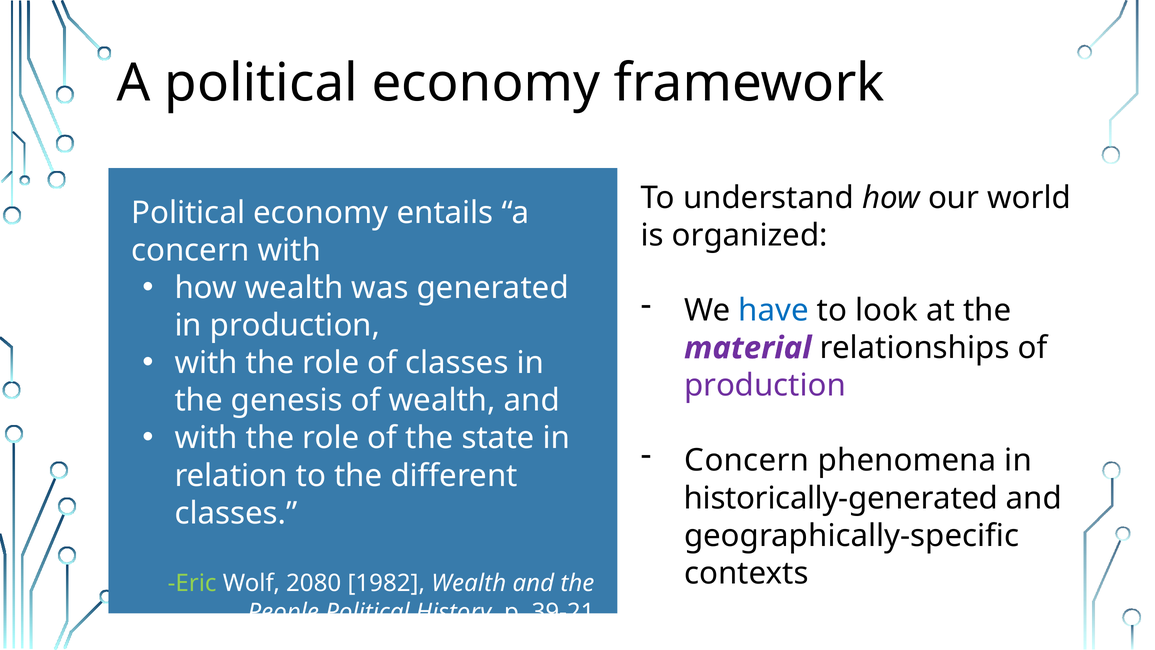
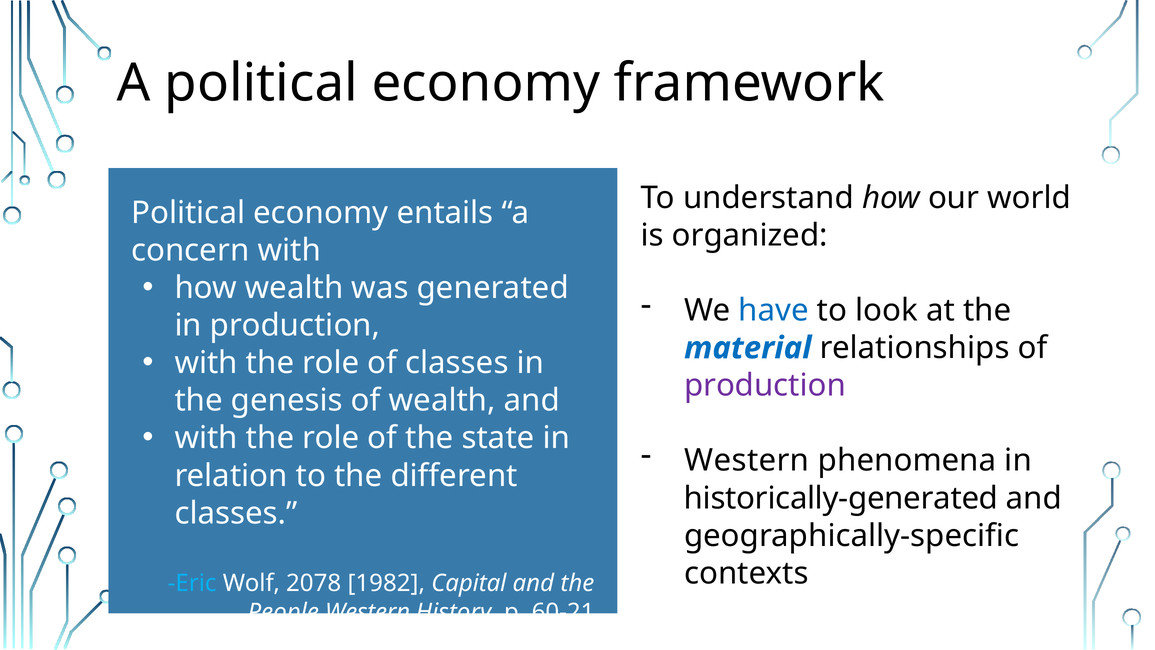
material colour: purple -> blue
Concern at (747, 460): Concern -> Western
Eric at (192, 583) colour: light green -> light blue
2080: 2080 -> 2078
1982 Wealth: Wealth -> Capital
People Political: Political -> Western
39-21: 39-21 -> 60-21
